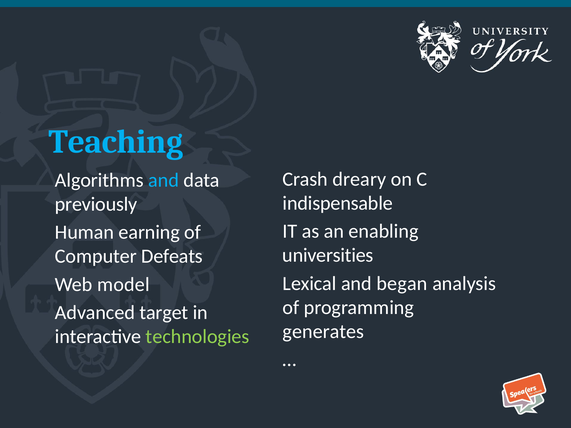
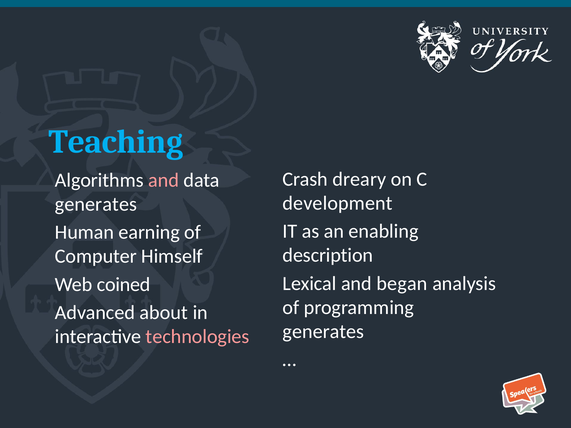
and at (164, 180) colour: light blue -> pink
indispensable: indispensable -> development
previously at (96, 205): previously -> generates
universities: universities -> description
Defeats: Defeats -> Himself
model: model -> coined
target: target -> about
technologies colour: light green -> pink
